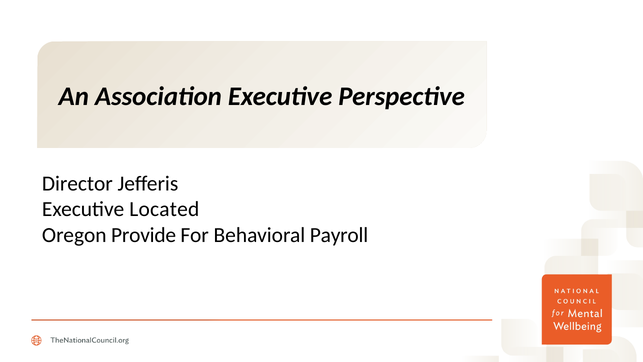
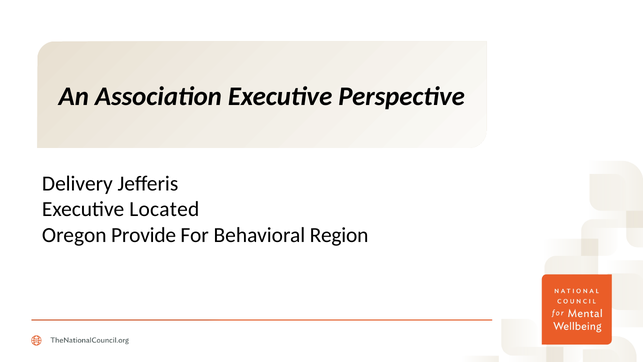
Director: Director -> Delivery
Payroll: Payroll -> Region
